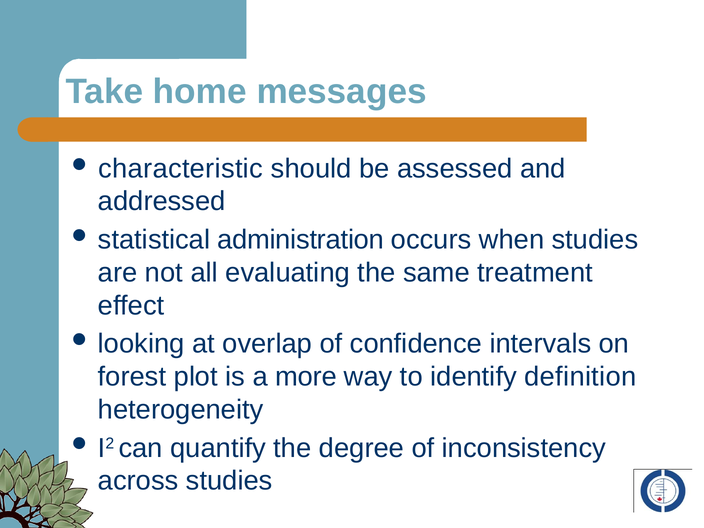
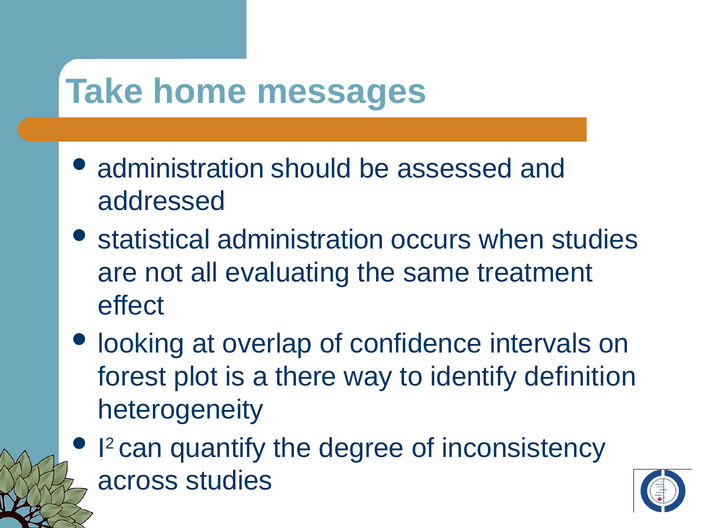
characteristic at (181, 169): characteristic -> administration
more: more -> there
